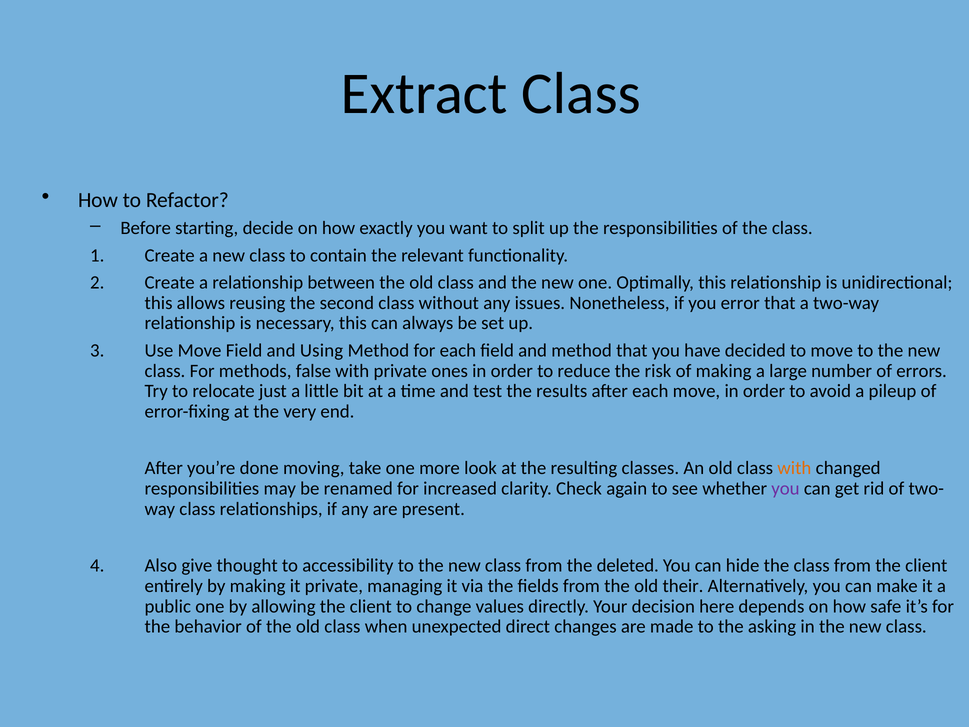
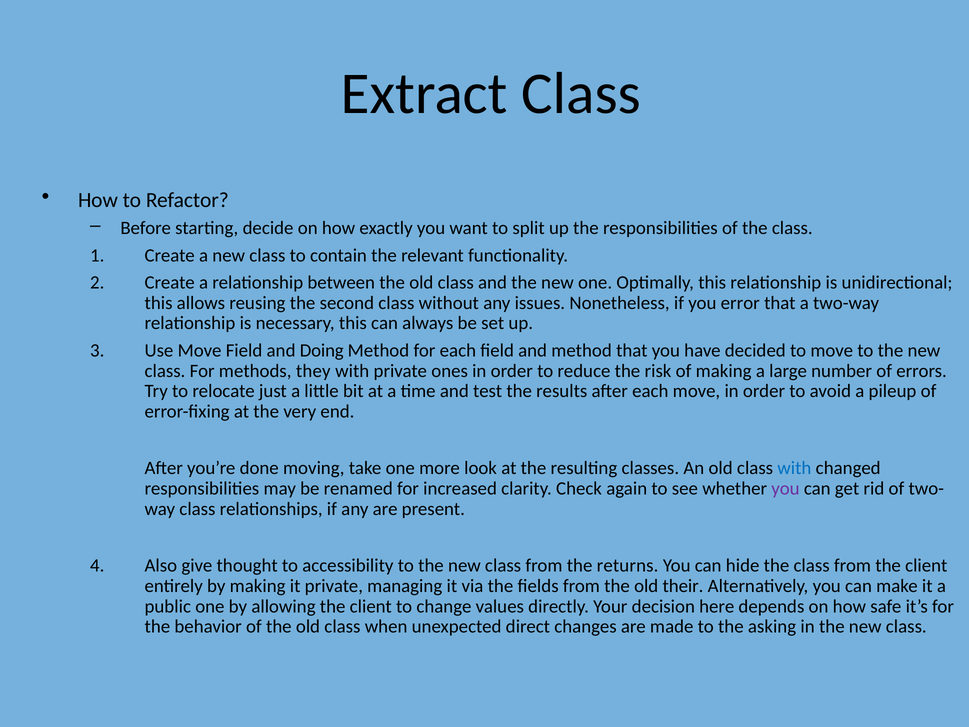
Using: Using -> Doing
false: false -> they
with at (794, 468) colour: orange -> blue
deleted: deleted -> returns
